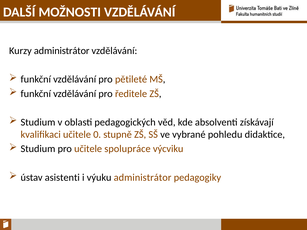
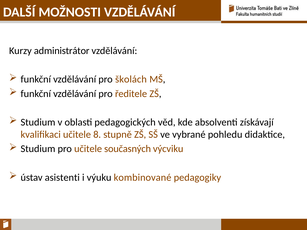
pětileté: pětileté -> školách
0: 0 -> 8
spolupráce: spolupráce -> současných
výuku administrátor: administrátor -> kombinované
